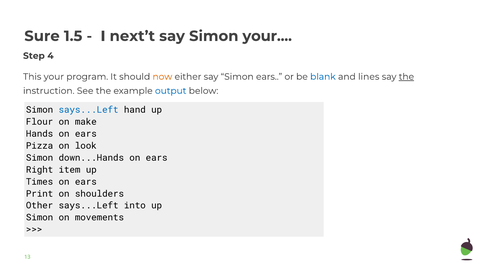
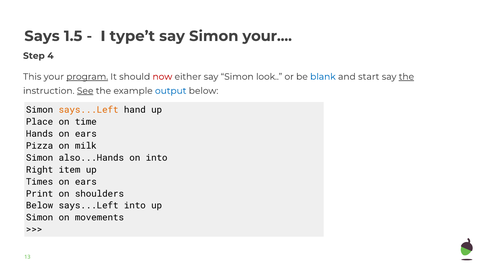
Sure: Sure -> Says
next’t: next’t -> type’t
program underline: none -> present
now colour: orange -> red
Simon ears: ears -> look
lines: lines -> start
See underline: none -> present
says...Left at (89, 110) colour: blue -> orange
Flour: Flour -> Place
make: make -> time
look: look -> milk
down...Hands: down...Hands -> also...Hands
ears at (157, 158): ears -> into
Other at (40, 206): Other -> Below
